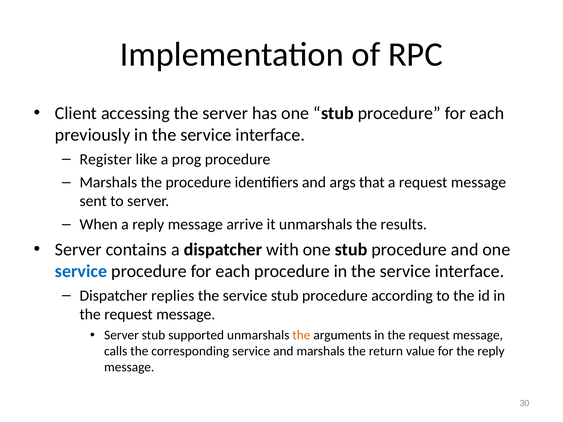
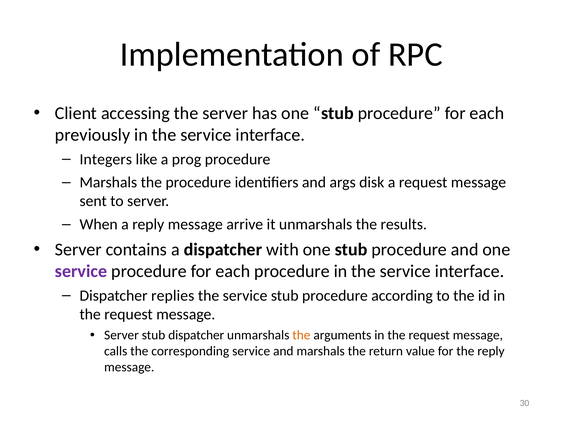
Register: Register -> Integers
that: that -> disk
service at (81, 271) colour: blue -> purple
stub supported: supported -> dispatcher
